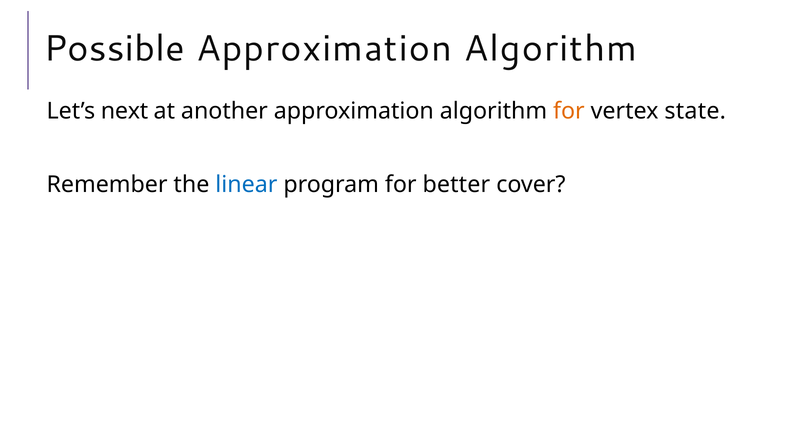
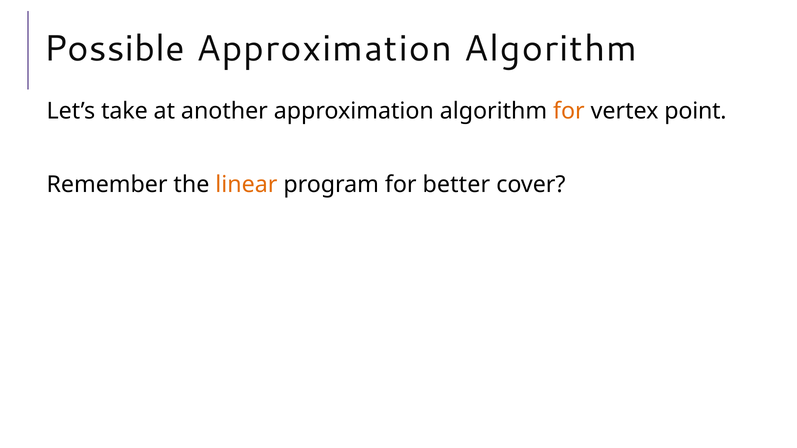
next: next -> take
state: state -> point
linear colour: blue -> orange
